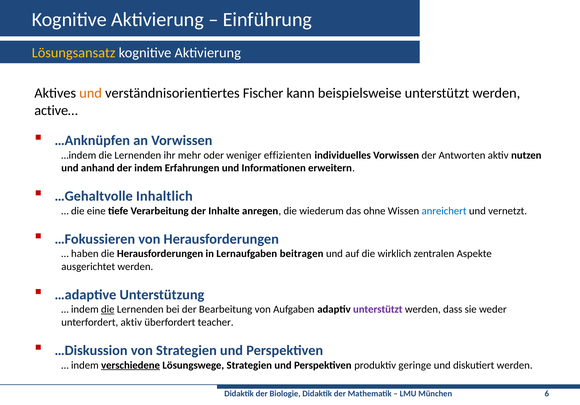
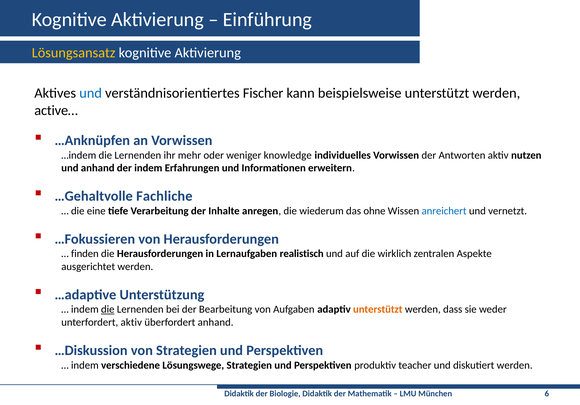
und at (91, 93) colour: orange -> blue
effizienten: effizienten -> knowledge
Inhaltlich: Inhaltlich -> Fachliche
haben: haben -> finden
beitragen: beitragen -> realistisch
unterstützt at (378, 310) colour: purple -> orange
überfordert teacher: teacher -> anhand
verschiedene underline: present -> none
geringe: geringe -> teacher
